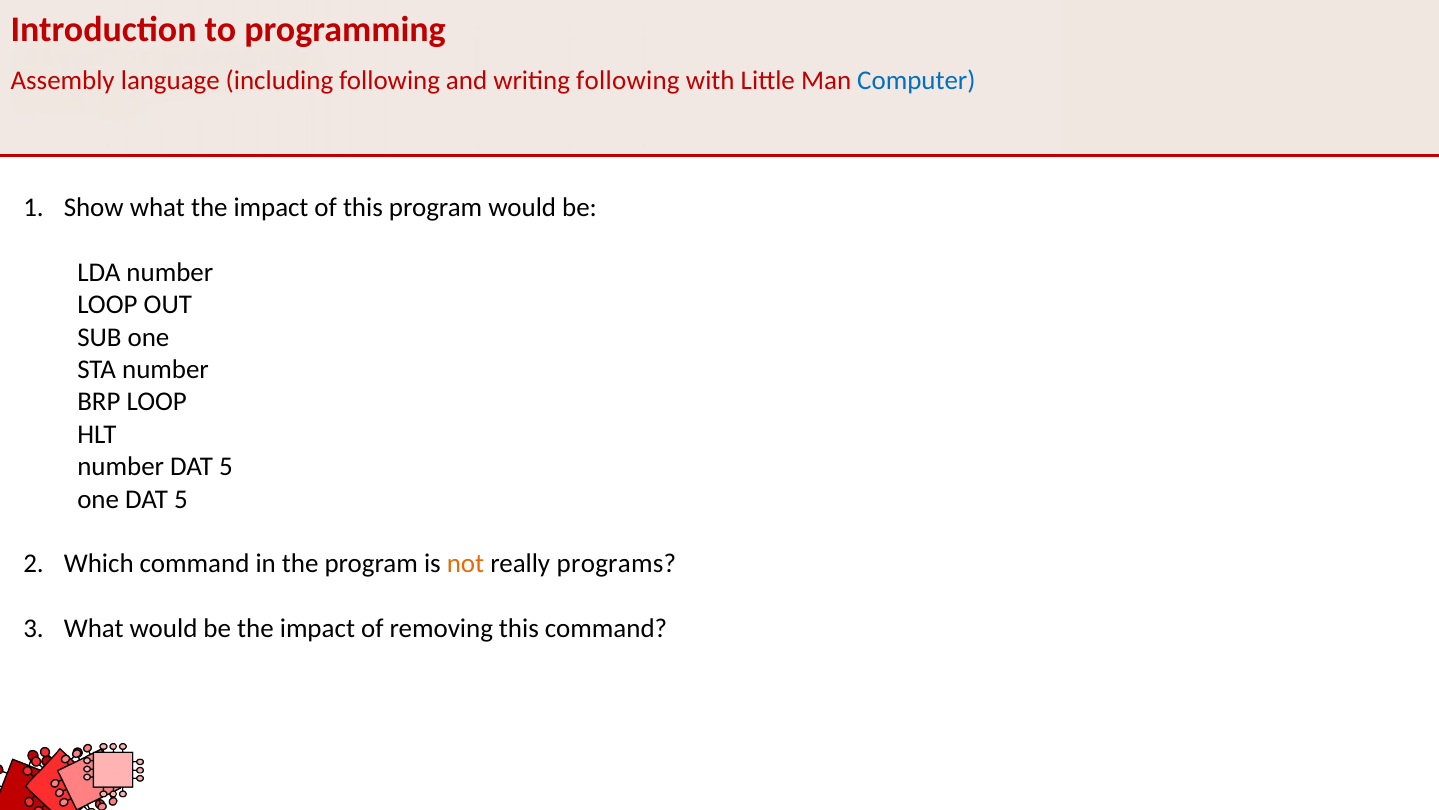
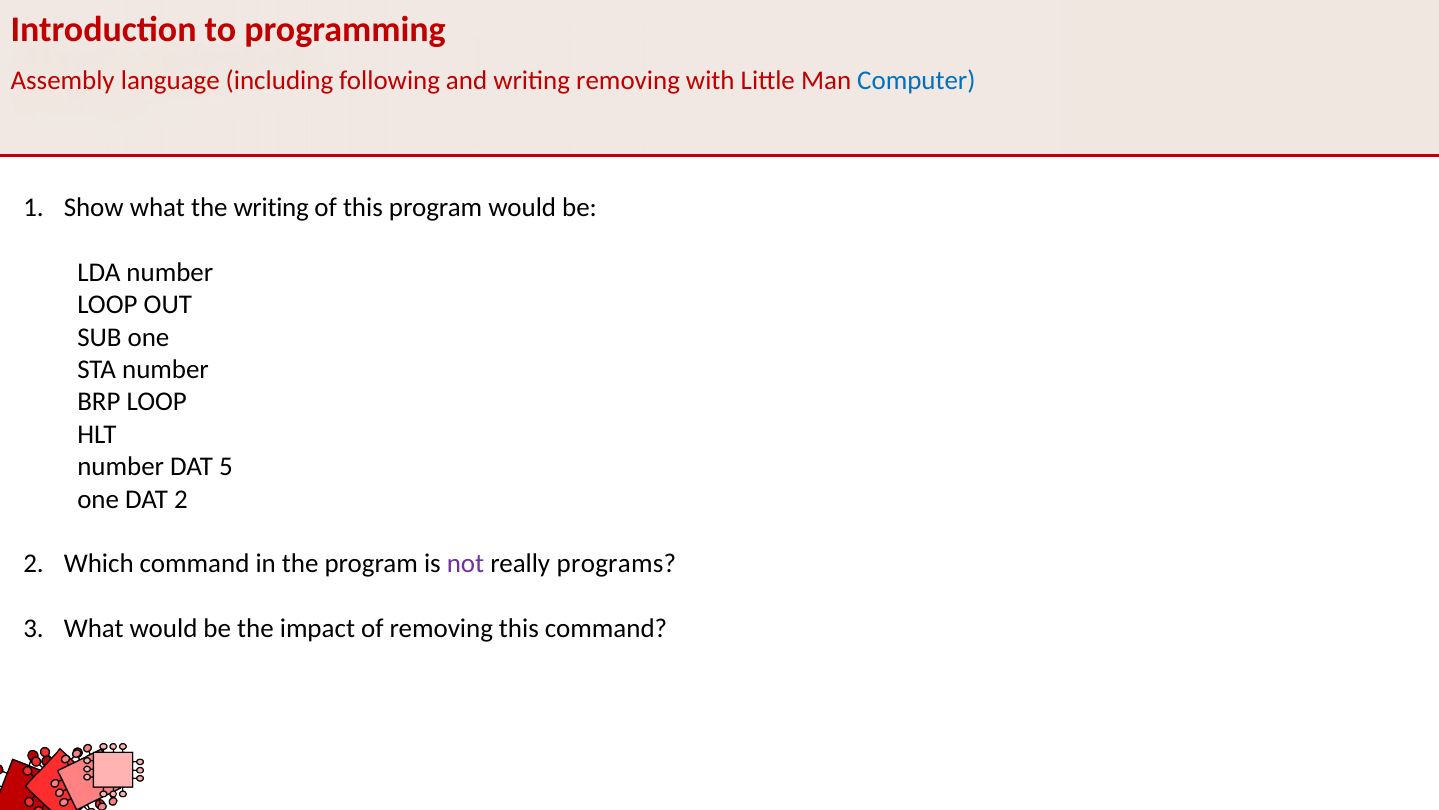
writing following: following -> removing
what the impact: impact -> writing
one DAT 5: 5 -> 2
not colour: orange -> purple
